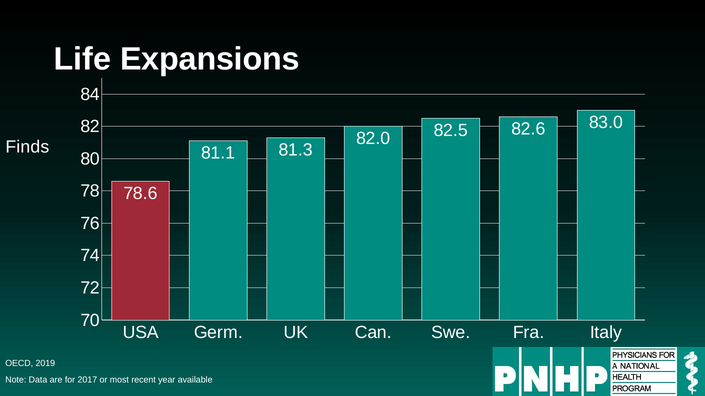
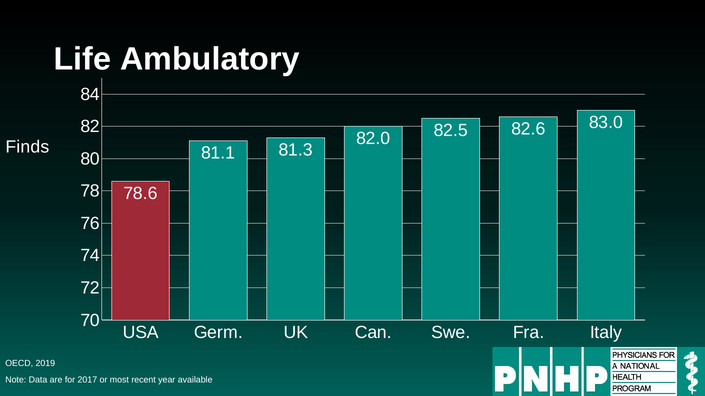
Expansions: Expansions -> Ambulatory
